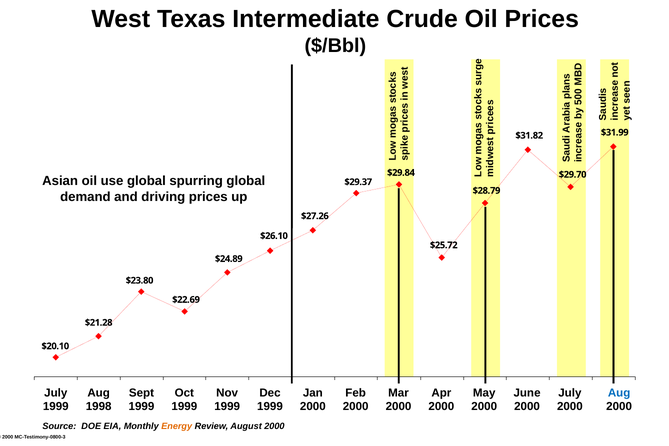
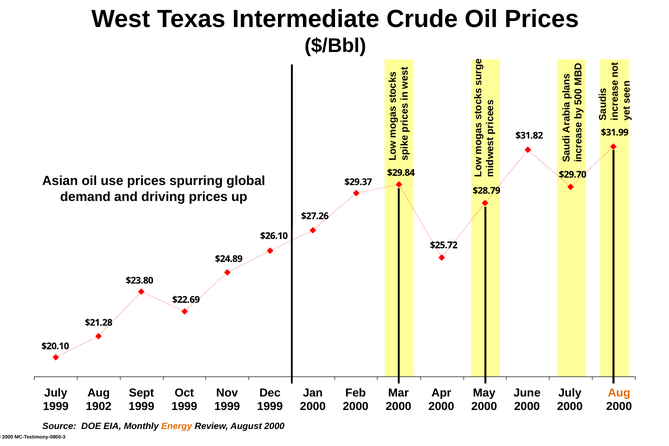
use global: global -> prices
Aug at (619, 393) colour: blue -> orange
1998: 1998 -> 1902
